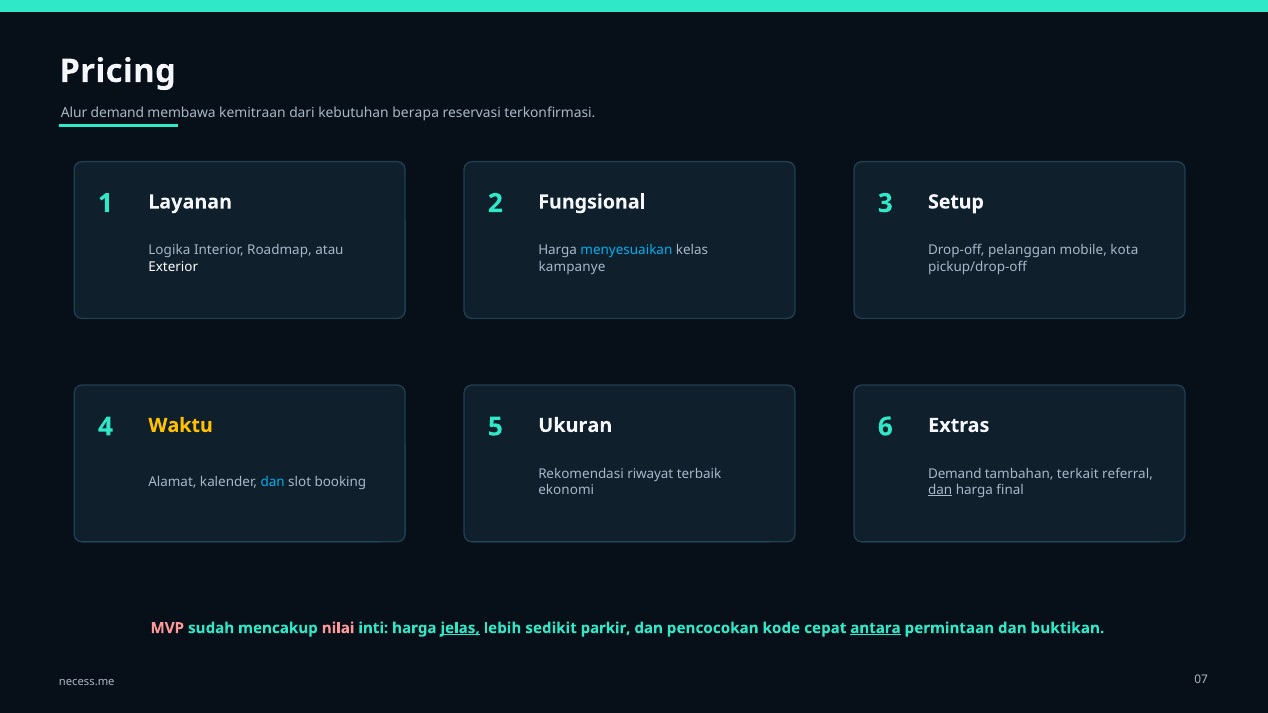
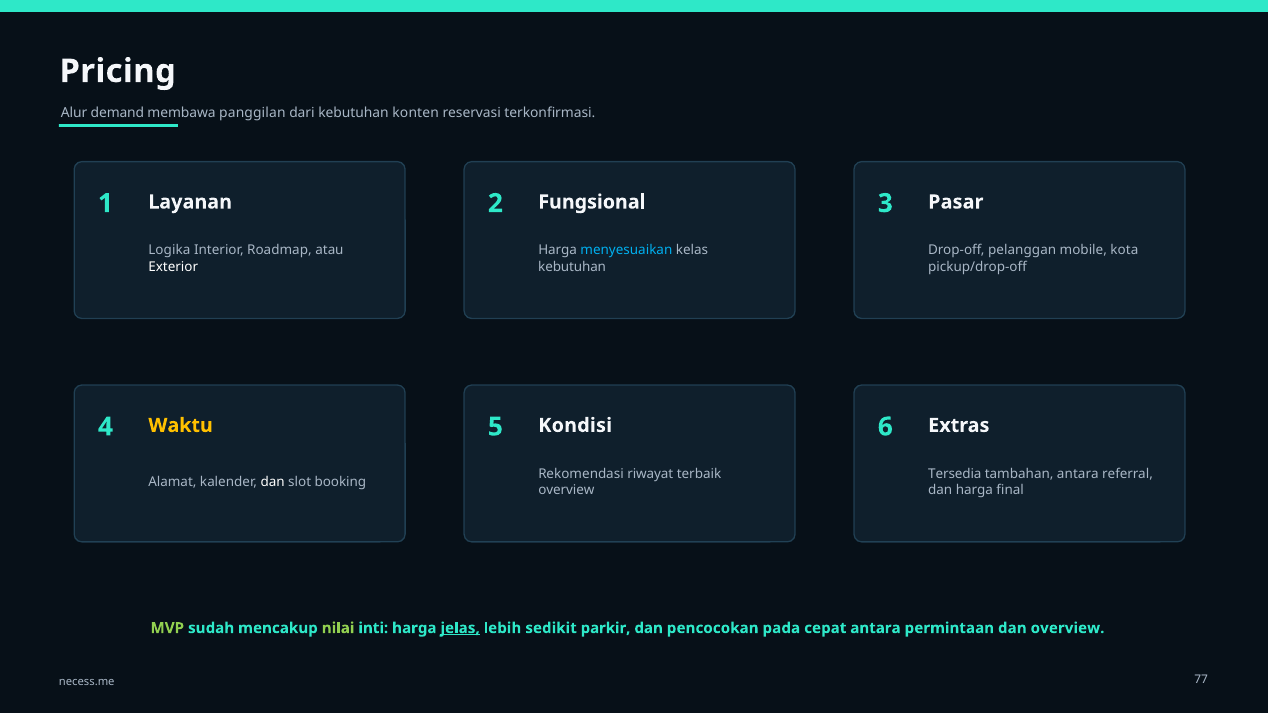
kemitraan: kemitraan -> panggilan
berapa: berapa -> konten
Setup: Setup -> Pasar
kampanye at (572, 267): kampanye -> kebutuhan
Ukuran: Ukuran -> Kondisi
Demand at (955, 474): Demand -> Tersedia
tambahan terkait: terkait -> antara
dan at (273, 482) colour: light blue -> white
ekonomi at (566, 490): ekonomi -> overview
dan at (940, 490) underline: present -> none
MVP colour: pink -> light green
nilai colour: pink -> light green
kode: kode -> pada
antara at (875, 628) underline: present -> none
dan buktikan: buktikan -> overview
07: 07 -> 77
